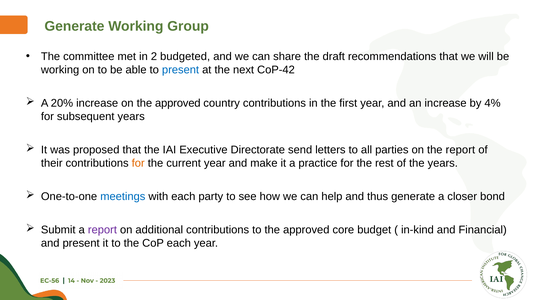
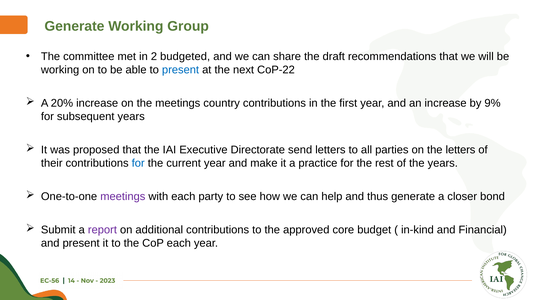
CoP-42: CoP-42 -> CoP-22
on the approved: approved -> meetings
4%: 4% -> 9%
the report: report -> letters
for at (138, 163) colour: orange -> blue
meetings at (123, 196) colour: blue -> purple
